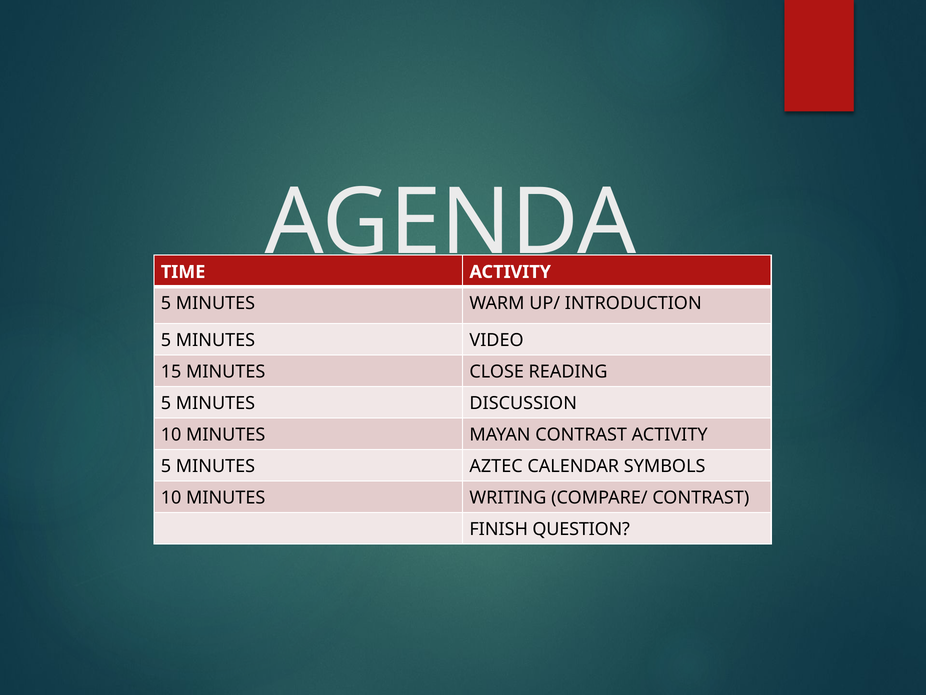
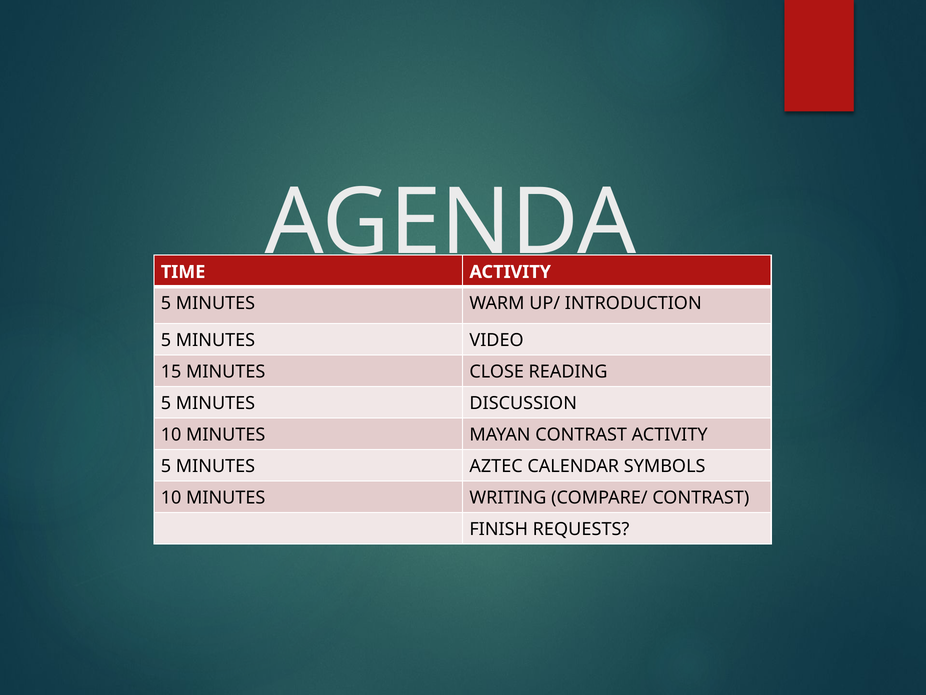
QUESTION: QUESTION -> REQUESTS
